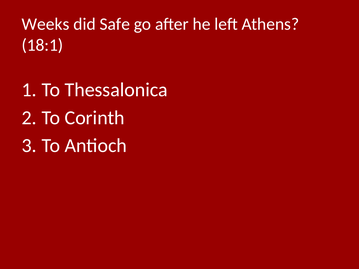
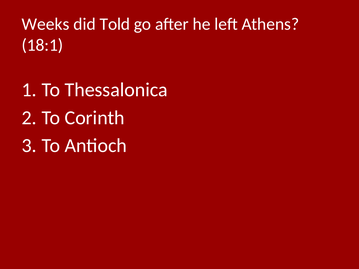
Safe: Safe -> Told
